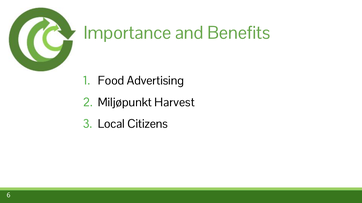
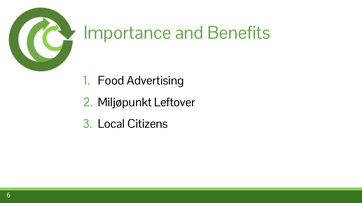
Harvest: Harvest -> Leftover
